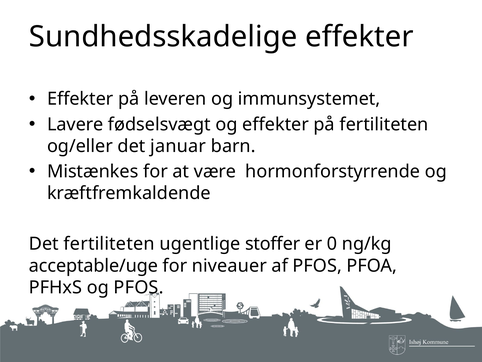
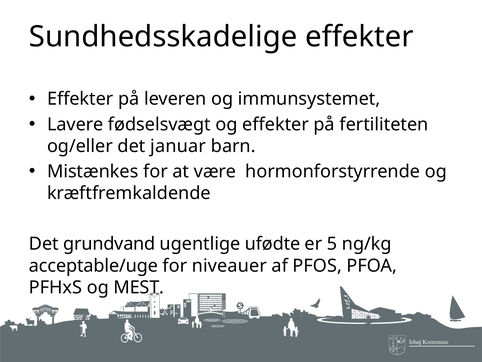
Det fertiliteten: fertiliteten -> grundvand
stoffer: stoffer -> ufødte
0: 0 -> 5
og PFOS: PFOS -> MEST
